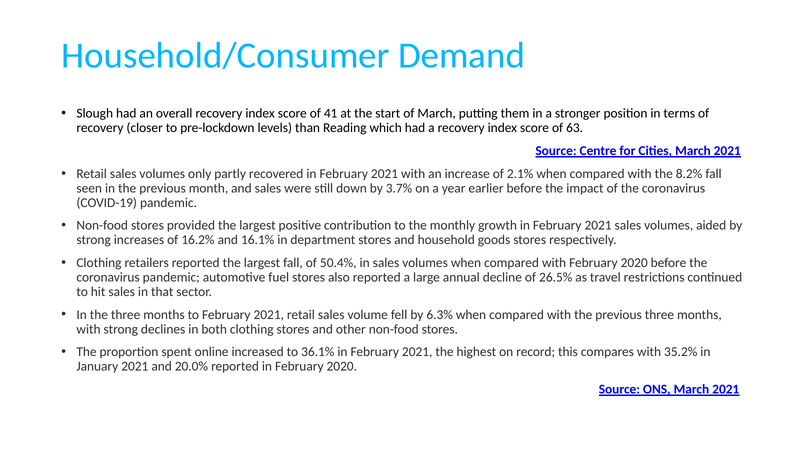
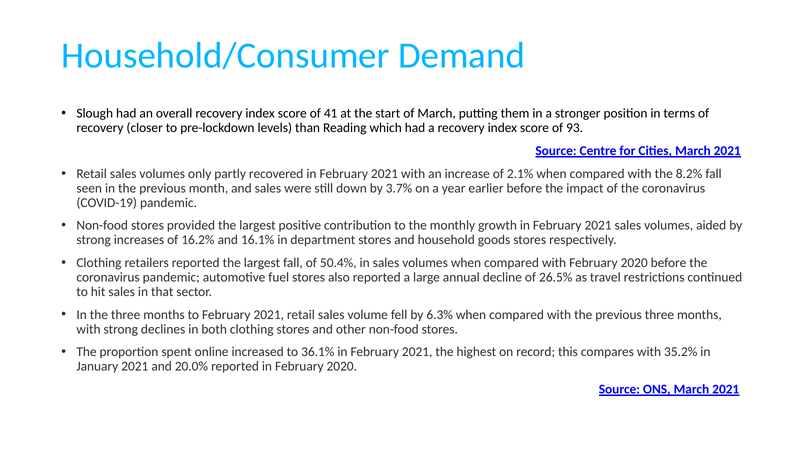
63: 63 -> 93
